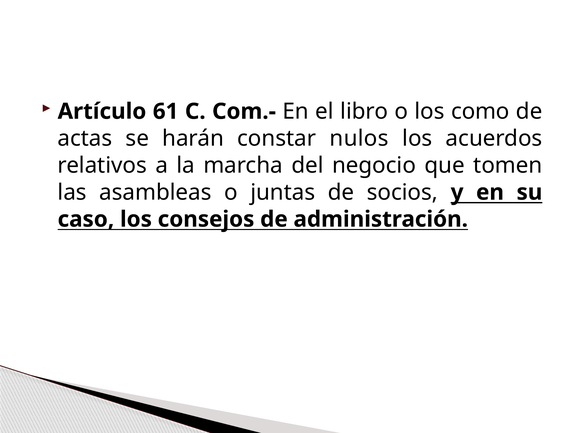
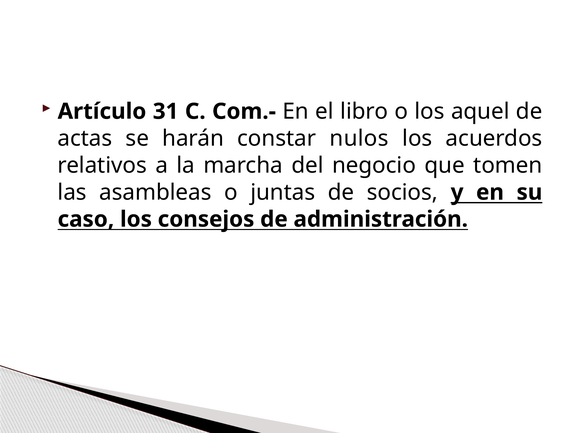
61: 61 -> 31
como: como -> aquel
